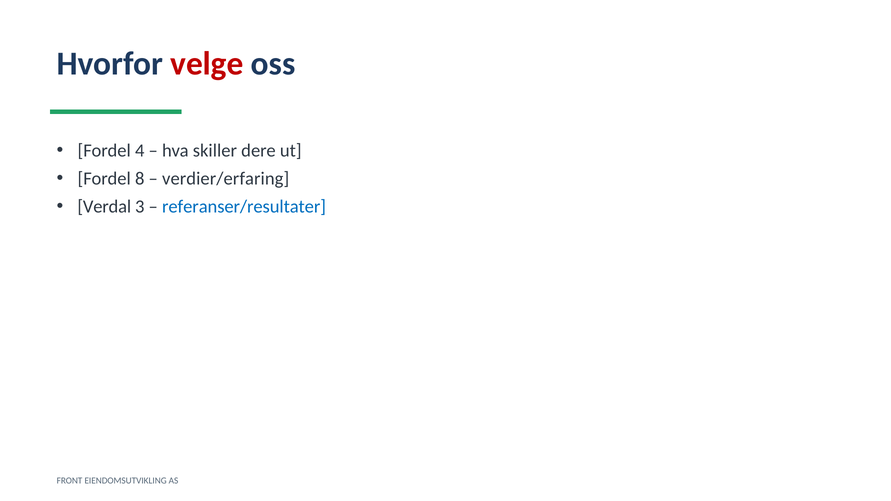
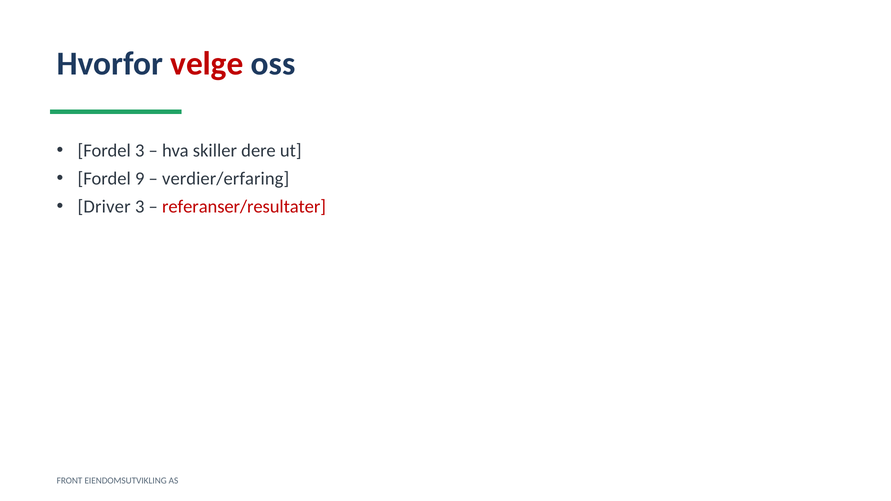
Fordel 4: 4 -> 3
8: 8 -> 9
Verdal: Verdal -> Driver
referanser/resultater colour: blue -> red
